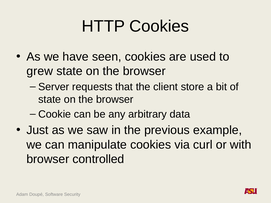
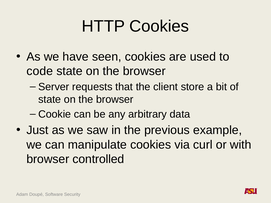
grew: grew -> code
